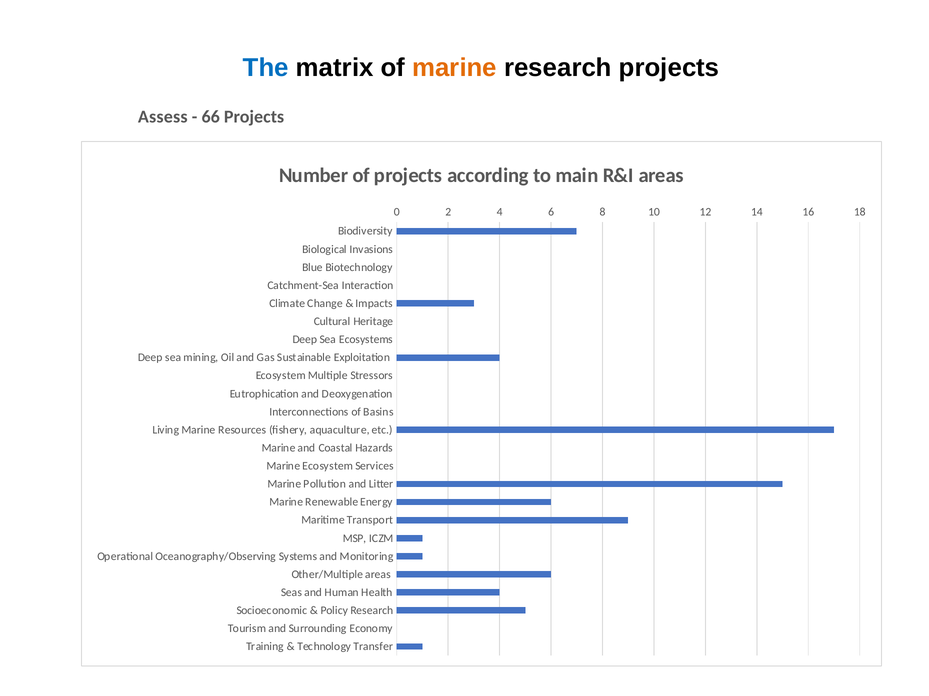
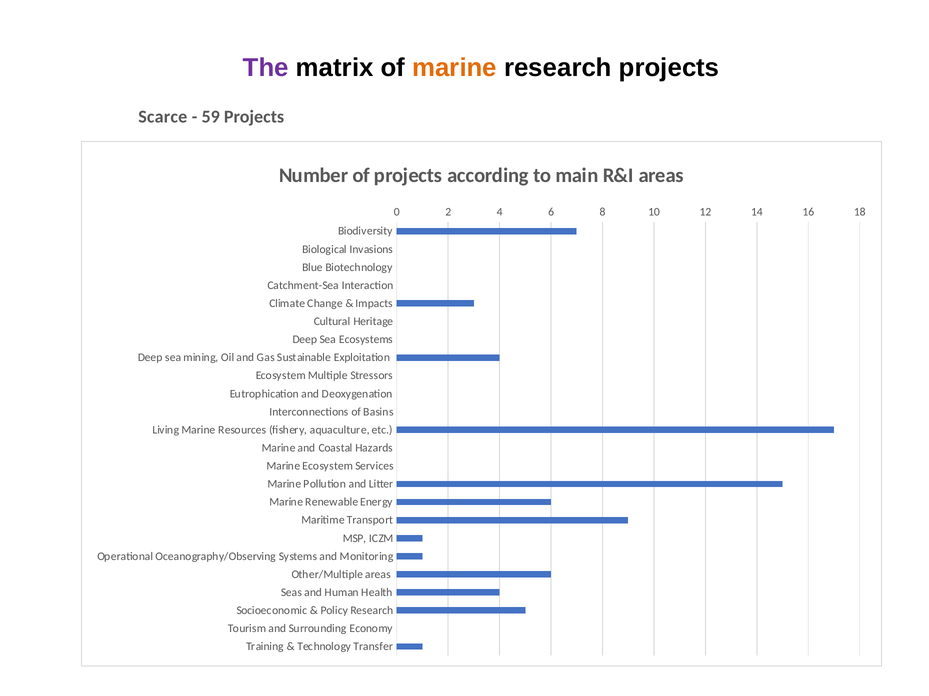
The colour: blue -> purple
Assess: Assess -> Scarce
66: 66 -> 59
